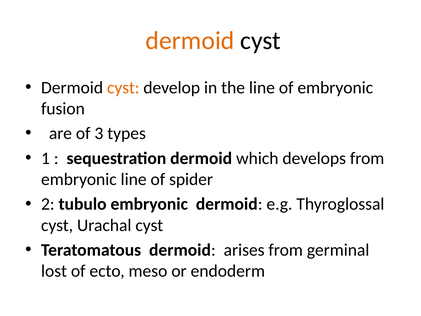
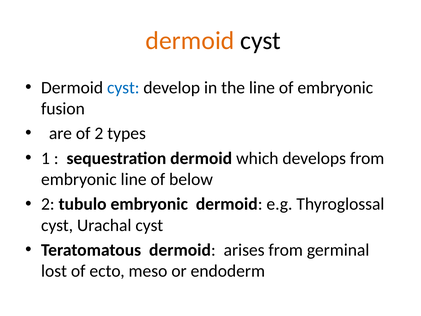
cyst at (123, 88) colour: orange -> blue
of 3: 3 -> 2
spider: spider -> below
